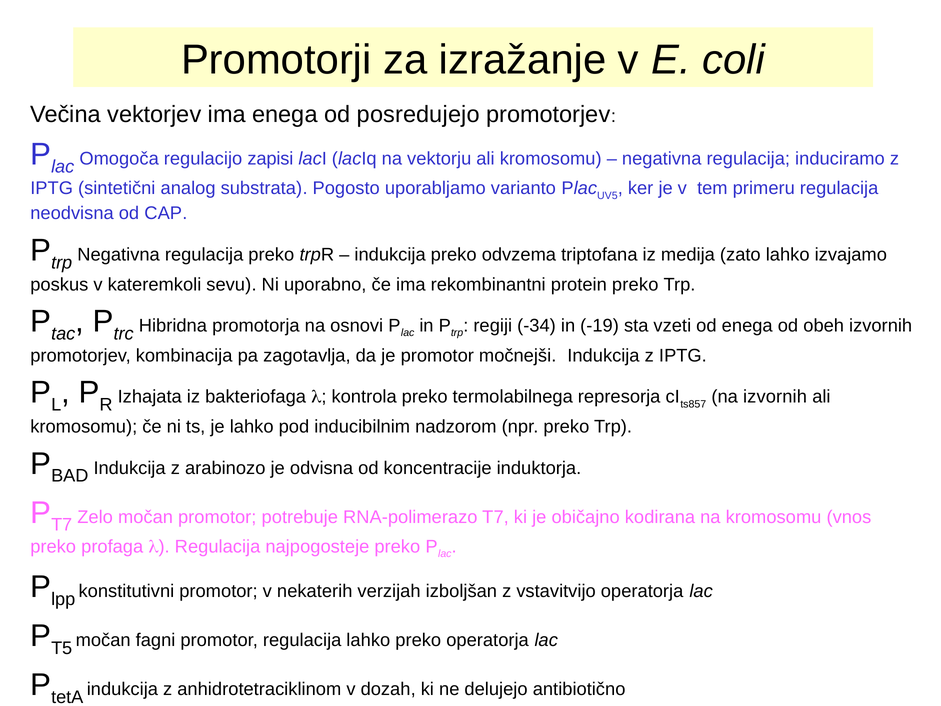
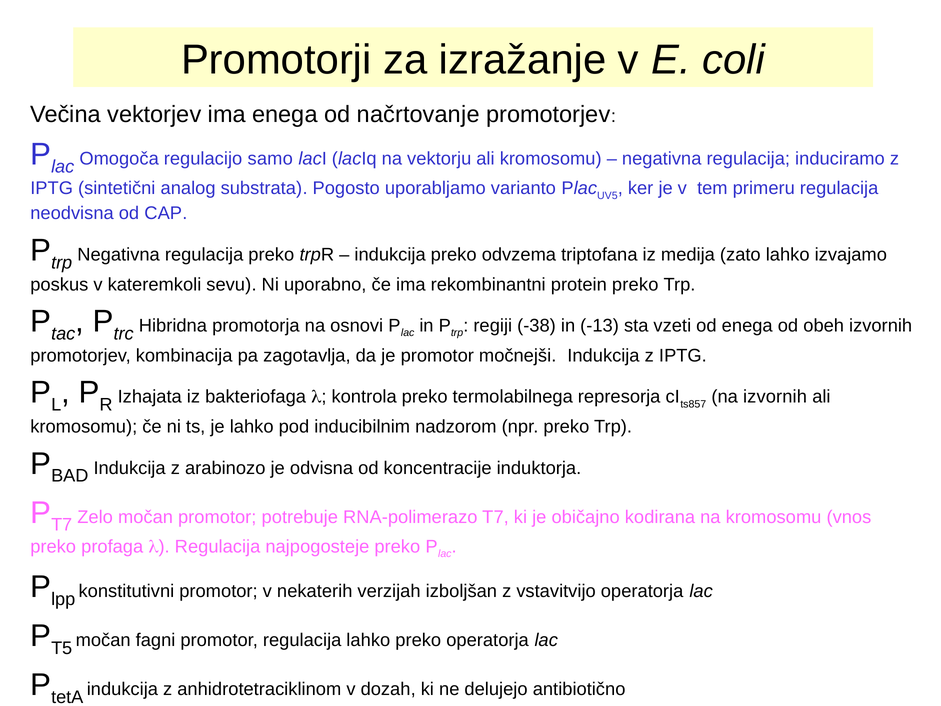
posredujejo: posredujejo -> načrtovanje
zapisi: zapisi -> samo
-34: -34 -> -38
-19: -19 -> -13
